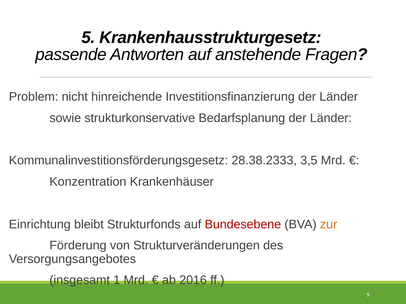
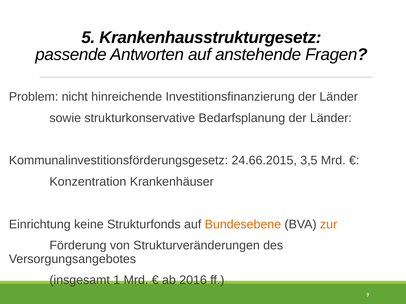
28.38.2333: 28.38.2333 -> 24.66.2015
bleibt: bleibt -> keine
Bundesebene colour: red -> orange
